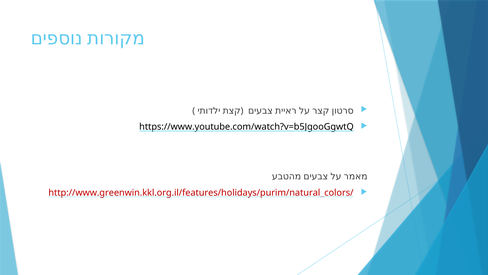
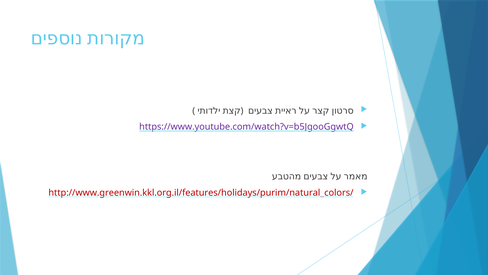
https://www.youtube.com/watch?v=b5JgooGgwtQ colour: black -> purple
